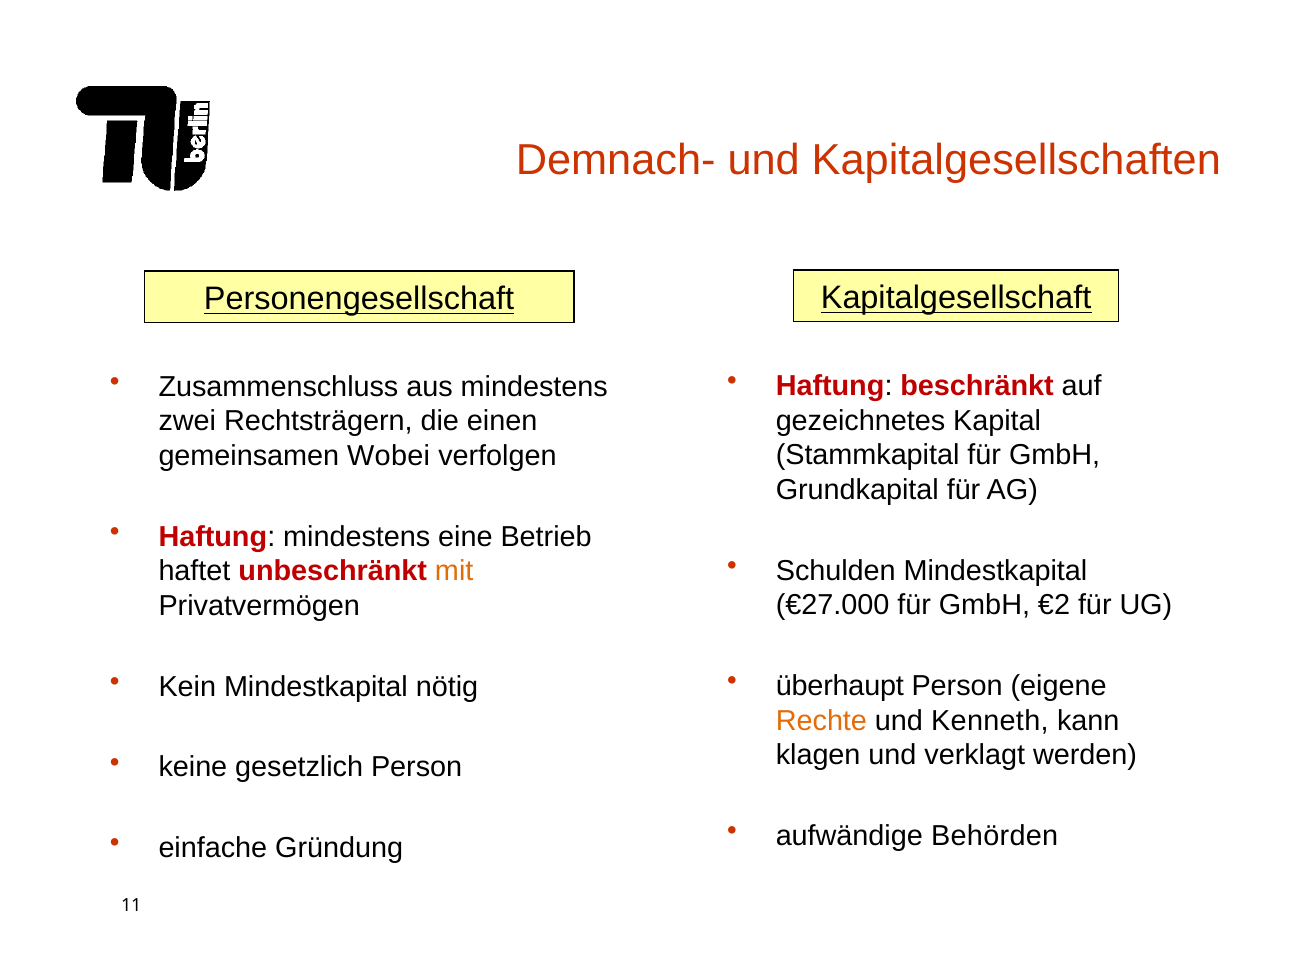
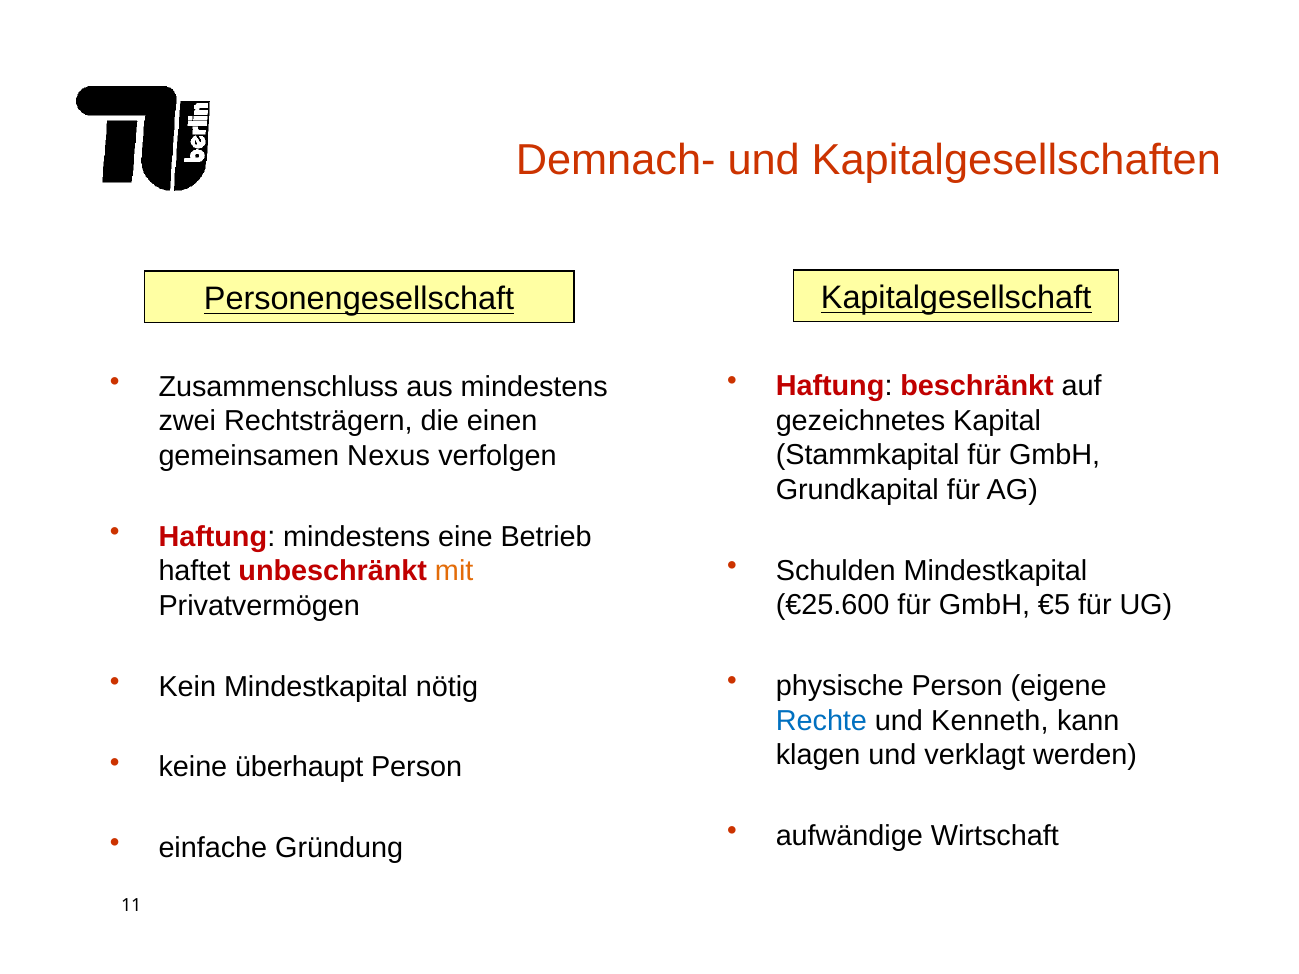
Wobei: Wobei -> Nexus
€27.000: €27.000 -> €25.600
€2: €2 -> €5
überhaupt: überhaupt -> physische
Rechte colour: orange -> blue
gesetzlich: gesetzlich -> überhaupt
Behörden: Behörden -> Wirtschaft
